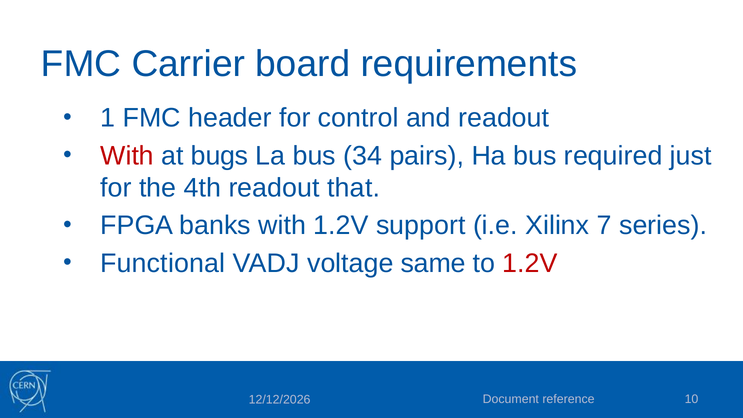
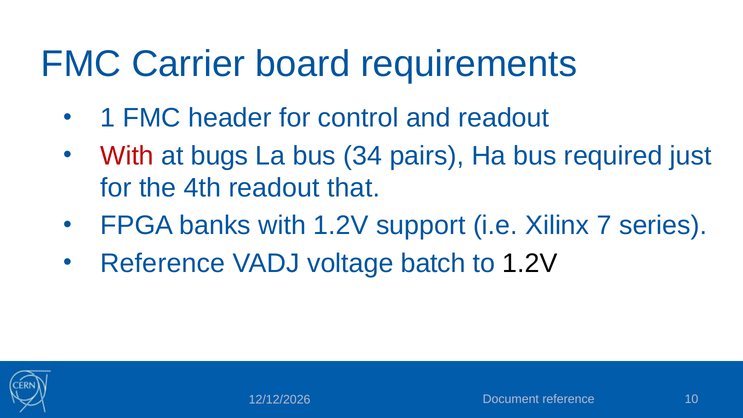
Functional at (163, 263): Functional -> Reference
same: same -> batch
1.2V at (530, 263) colour: red -> black
